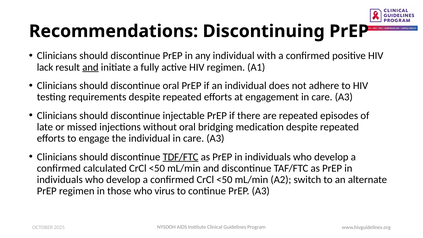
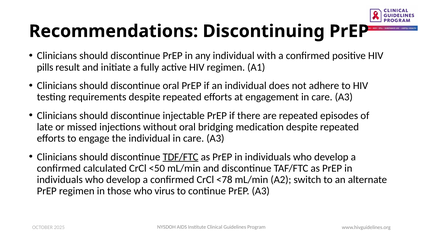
lack: lack -> pills
and at (90, 67) underline: present -> none
confirmed CrCl <50: <50 -> <78
